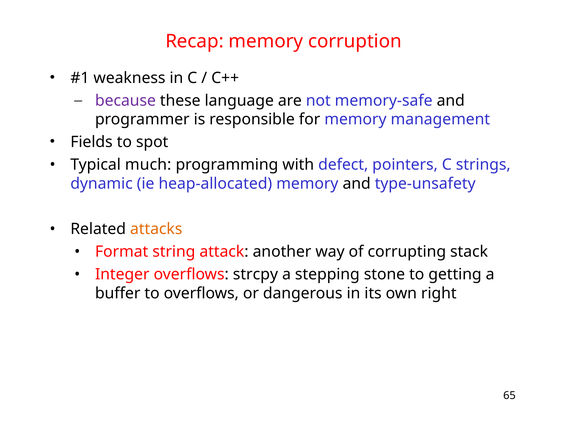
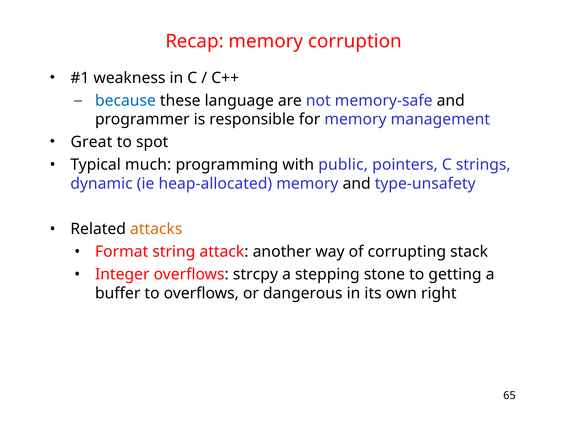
because colour: purple -> blue
Fields: Fields -> Great
defect: defect -> public
